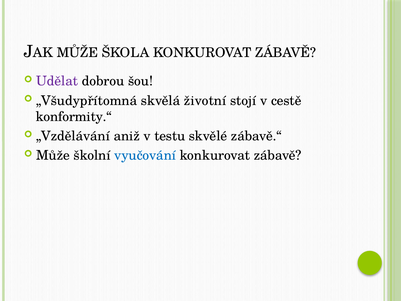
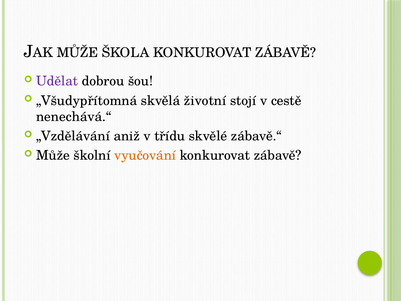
konformity.“: konformity.“ -> nenechává.“
testu: testu -> třídu
vyučování colour: blue -> orange
